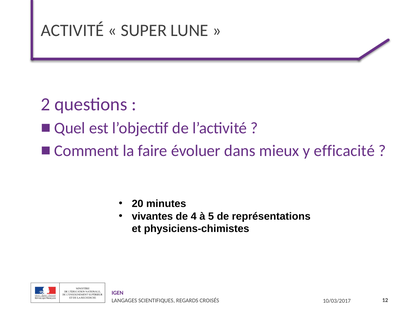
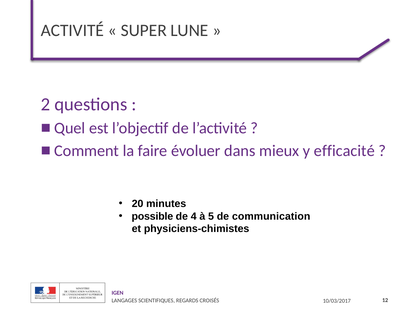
vivantes: vivantes -> possible
représentations: représentations -> communication
